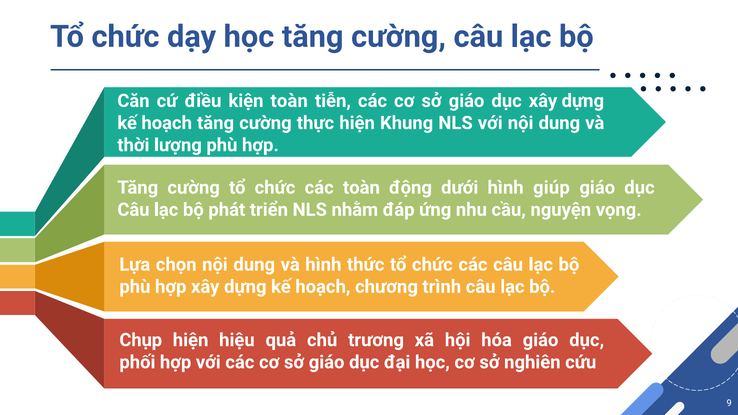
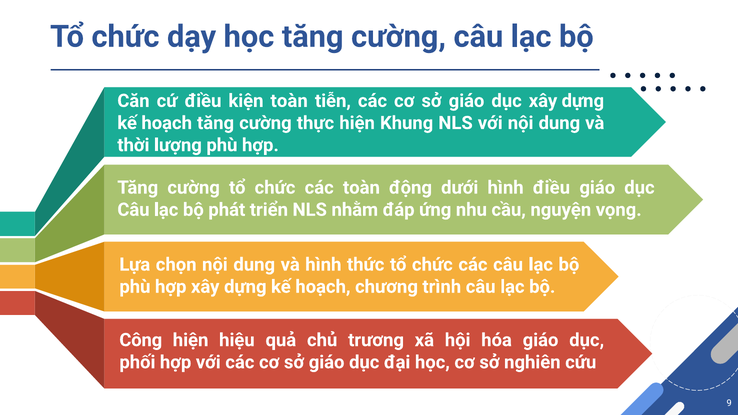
hình giúp: giúp -> điều
Chụp: Chụp -> Công
